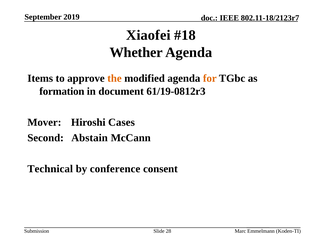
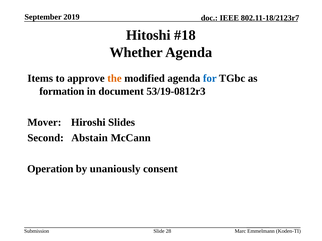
Xiaofei: Xiaofei -> Hitoshi
for colour: orange -> blue
61/19-0812r3: 61/19-0812r3 -> 53/19-0812r3
Cases: Cases -> Slides
Technical: Technical -> Operation
conference: conference -> unaniously
